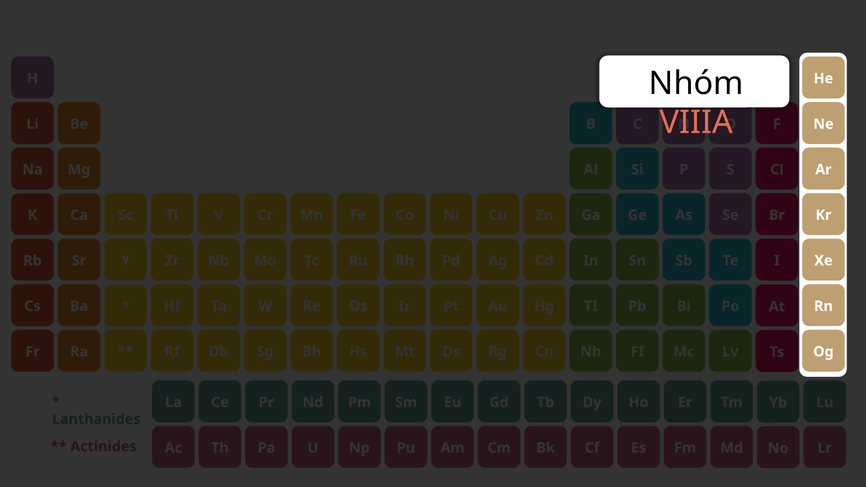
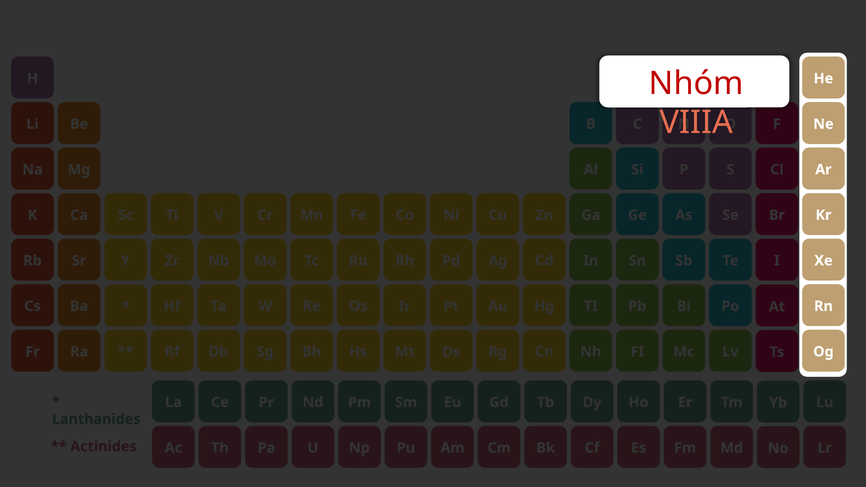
Nhóm colour: black -> red
